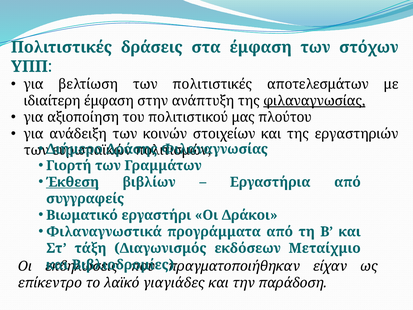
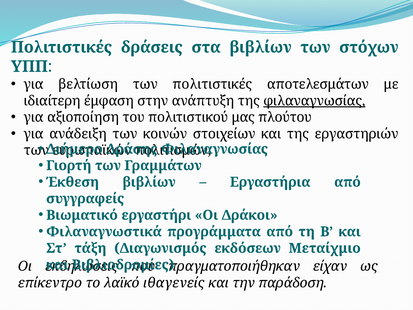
στα έμφαση: έμφαση -> βιβλίων
Έκθεση underline: present -> none
γιαγιάδες: γιαγιάδες -> ιθαγενείς
